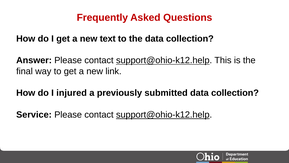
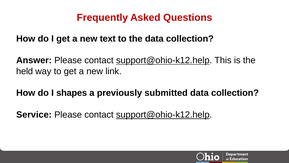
final: final -> held
injured: injured -> shapes
